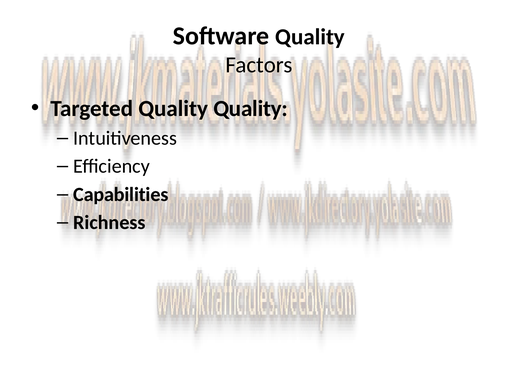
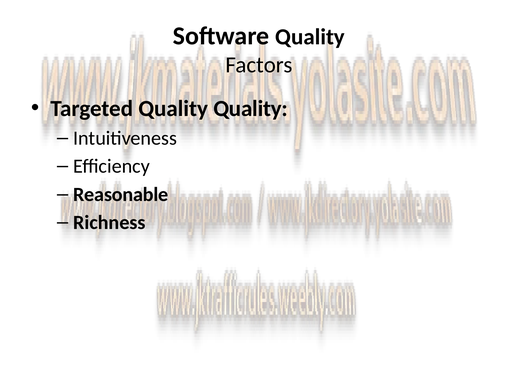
Capabilities: Capabilities -> Reasonable
